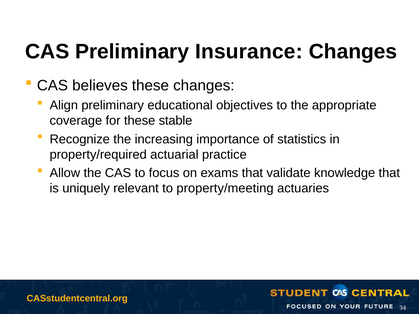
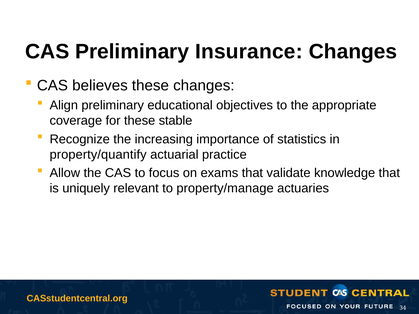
property/required: property/required -> property/quantify
property/meeting: property/meeting -> property/manage
